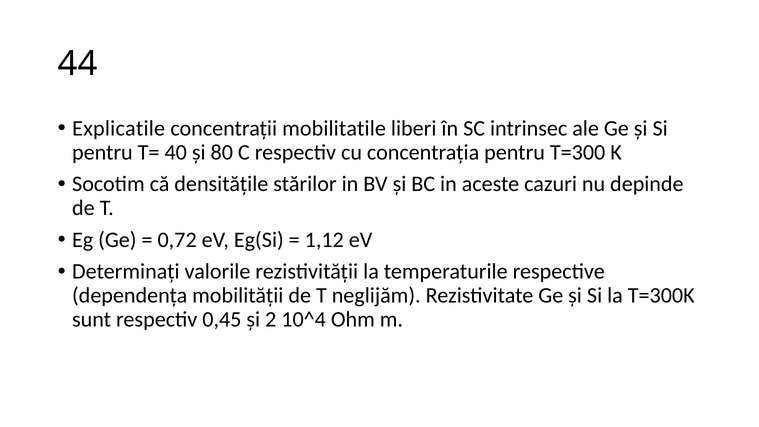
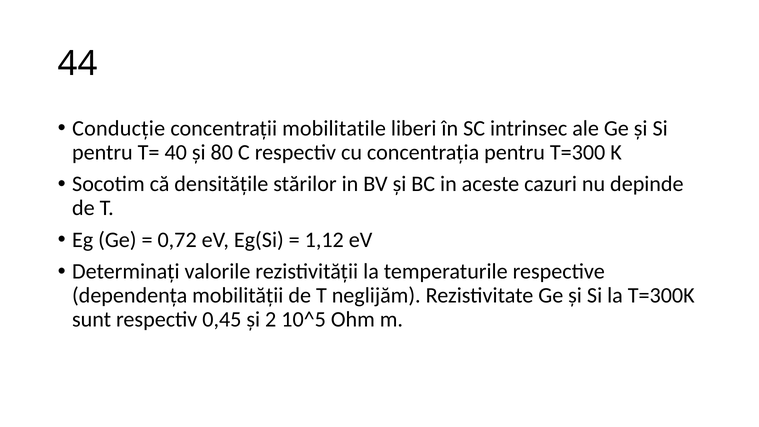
Explicatile: Explicatile -> Conducție
10^4: 10^4 -> 10^5
